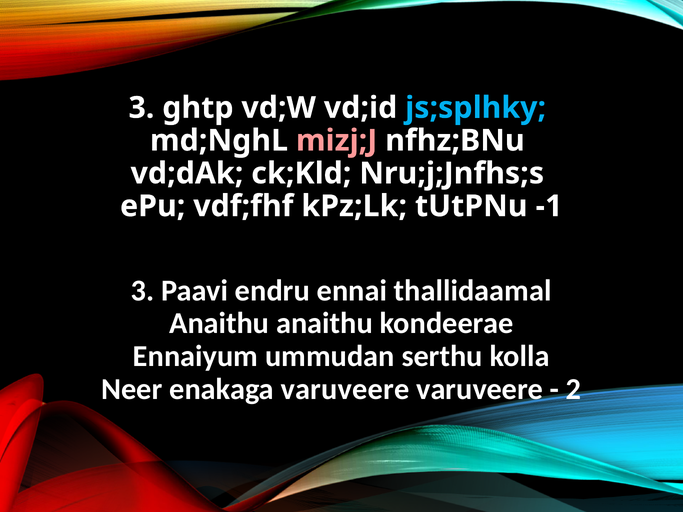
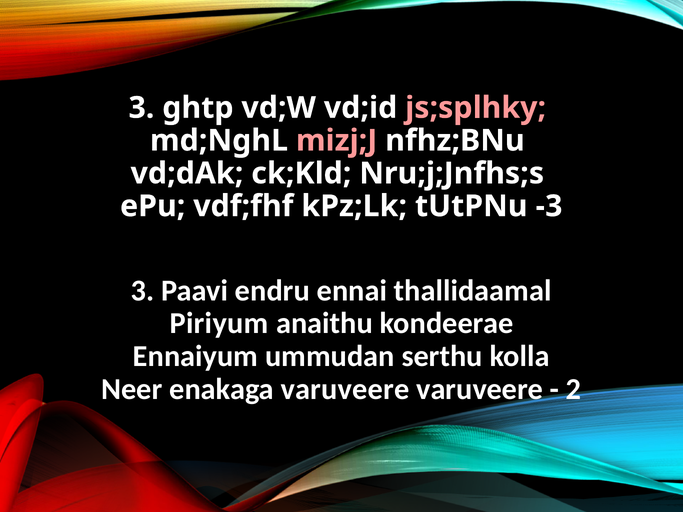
js;splhky colour: light blue -> pink
-1: -1 -> -3
Anaithu at (219, 324): Anaithu -> Piriyum
